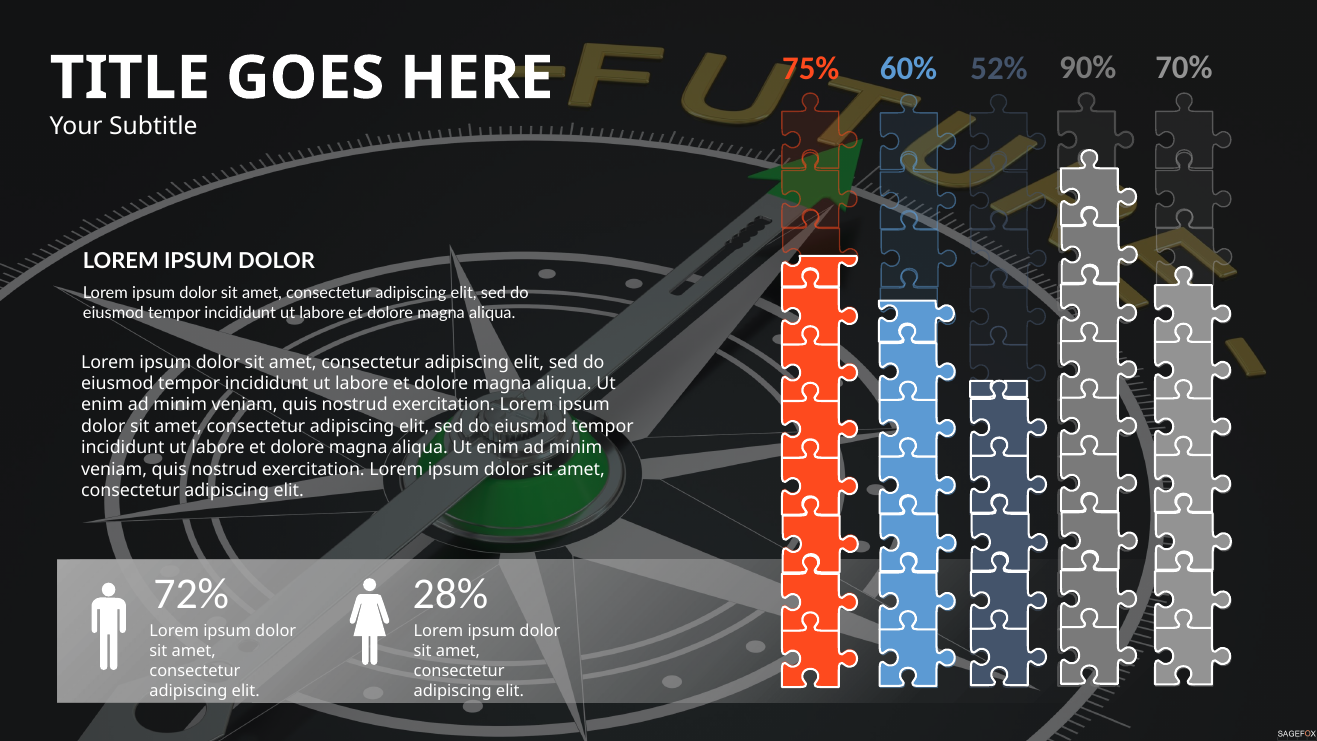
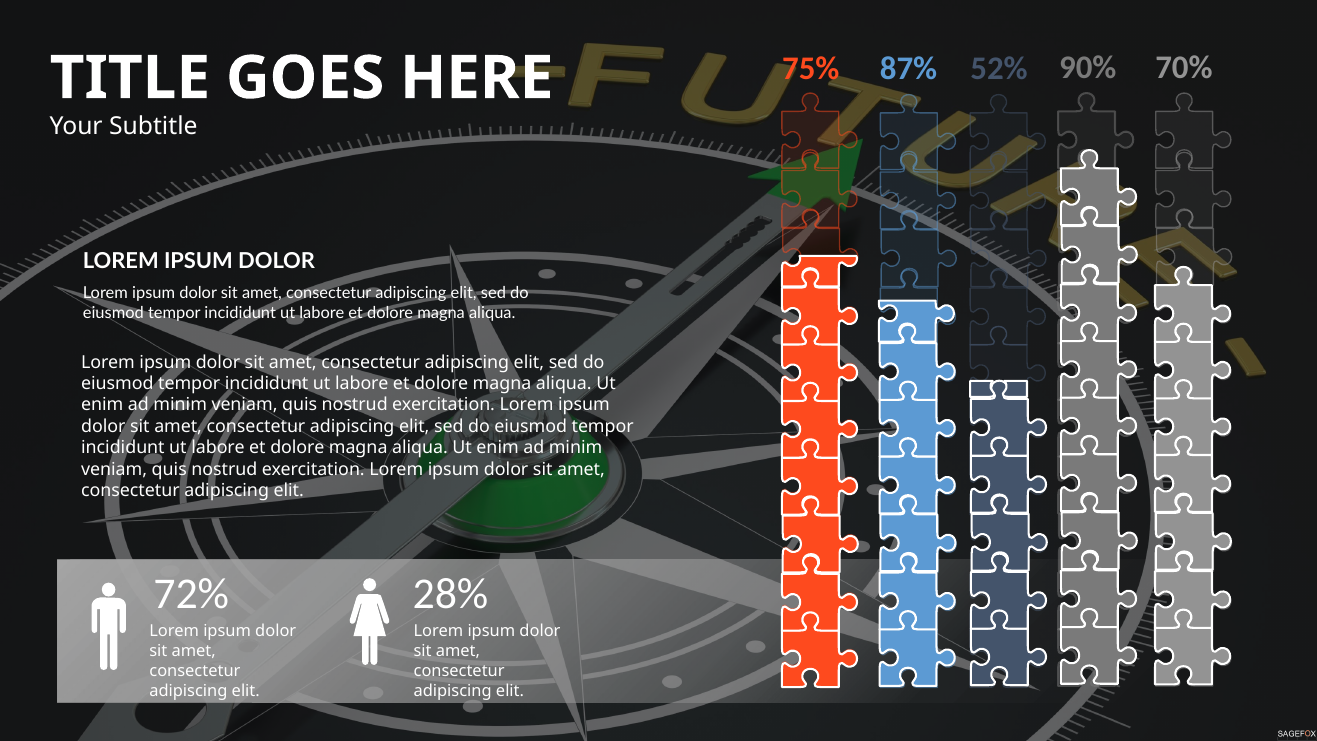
60%: 60% -> 87%
